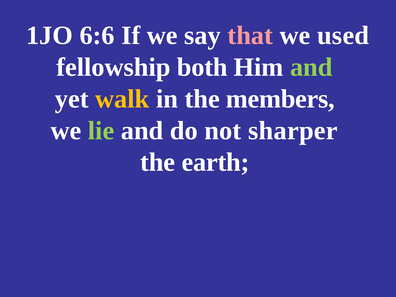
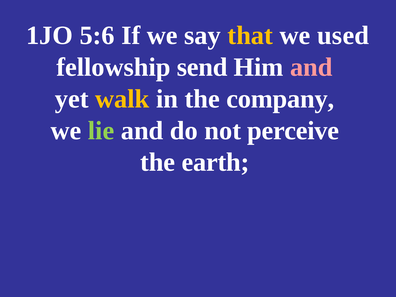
6:6: 6:6 -> 5:6
that colour: pink -> yellow
both: both -> send
and at (311, 67) colour: light green -> pink
members: members -> company
sharper: sharper -> perceive
